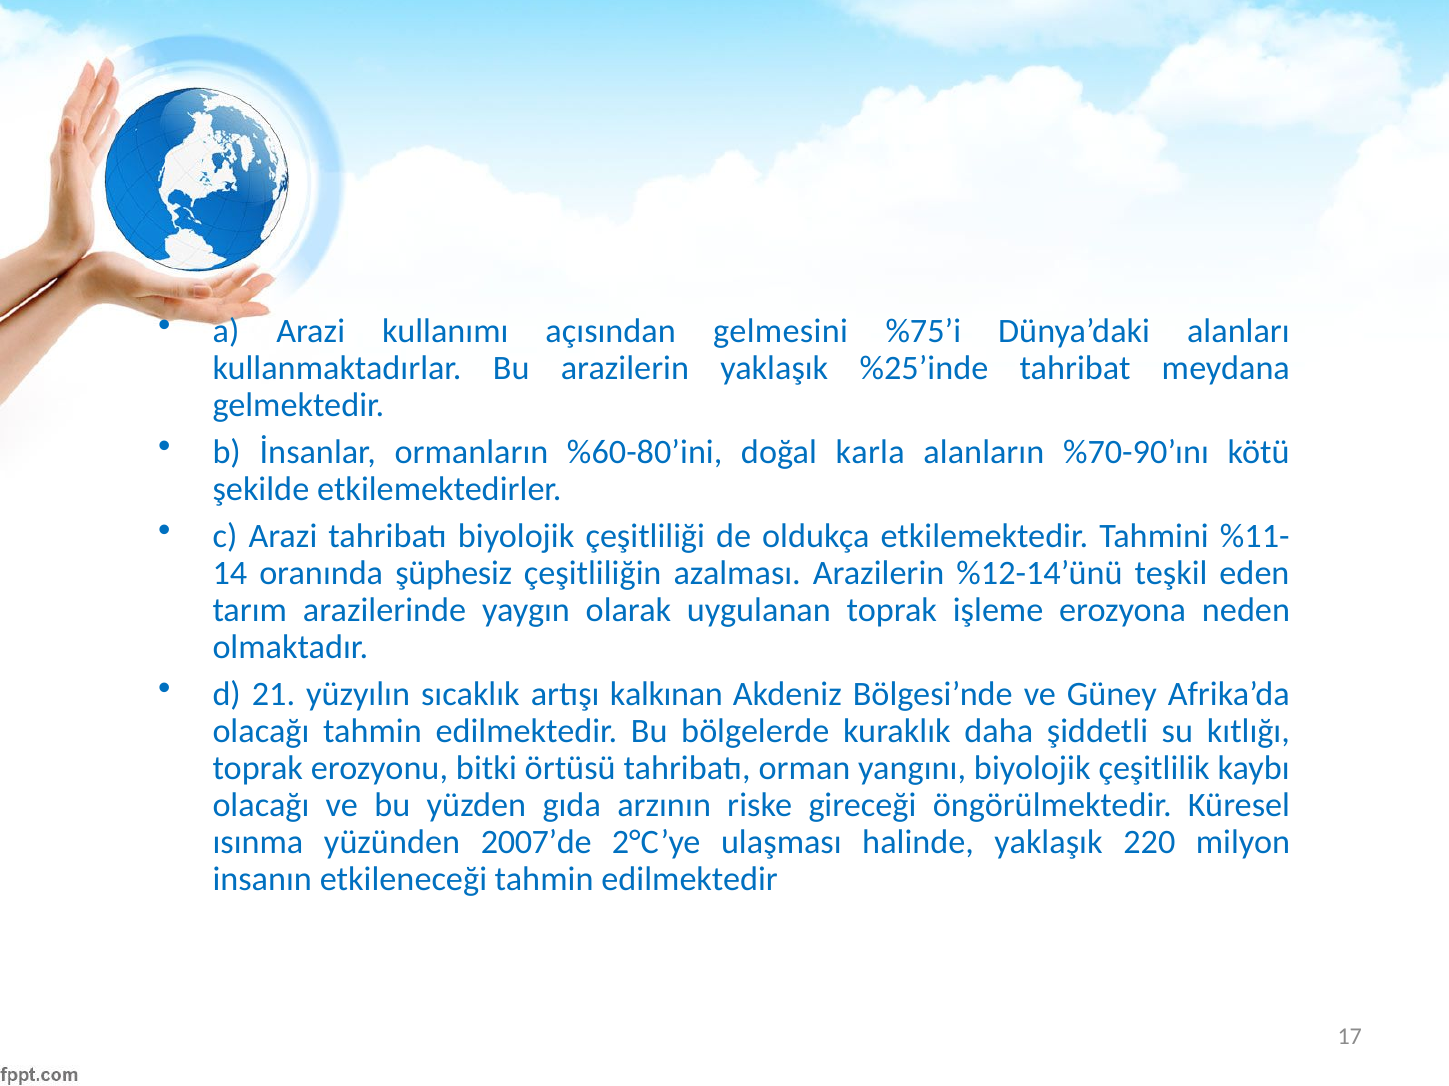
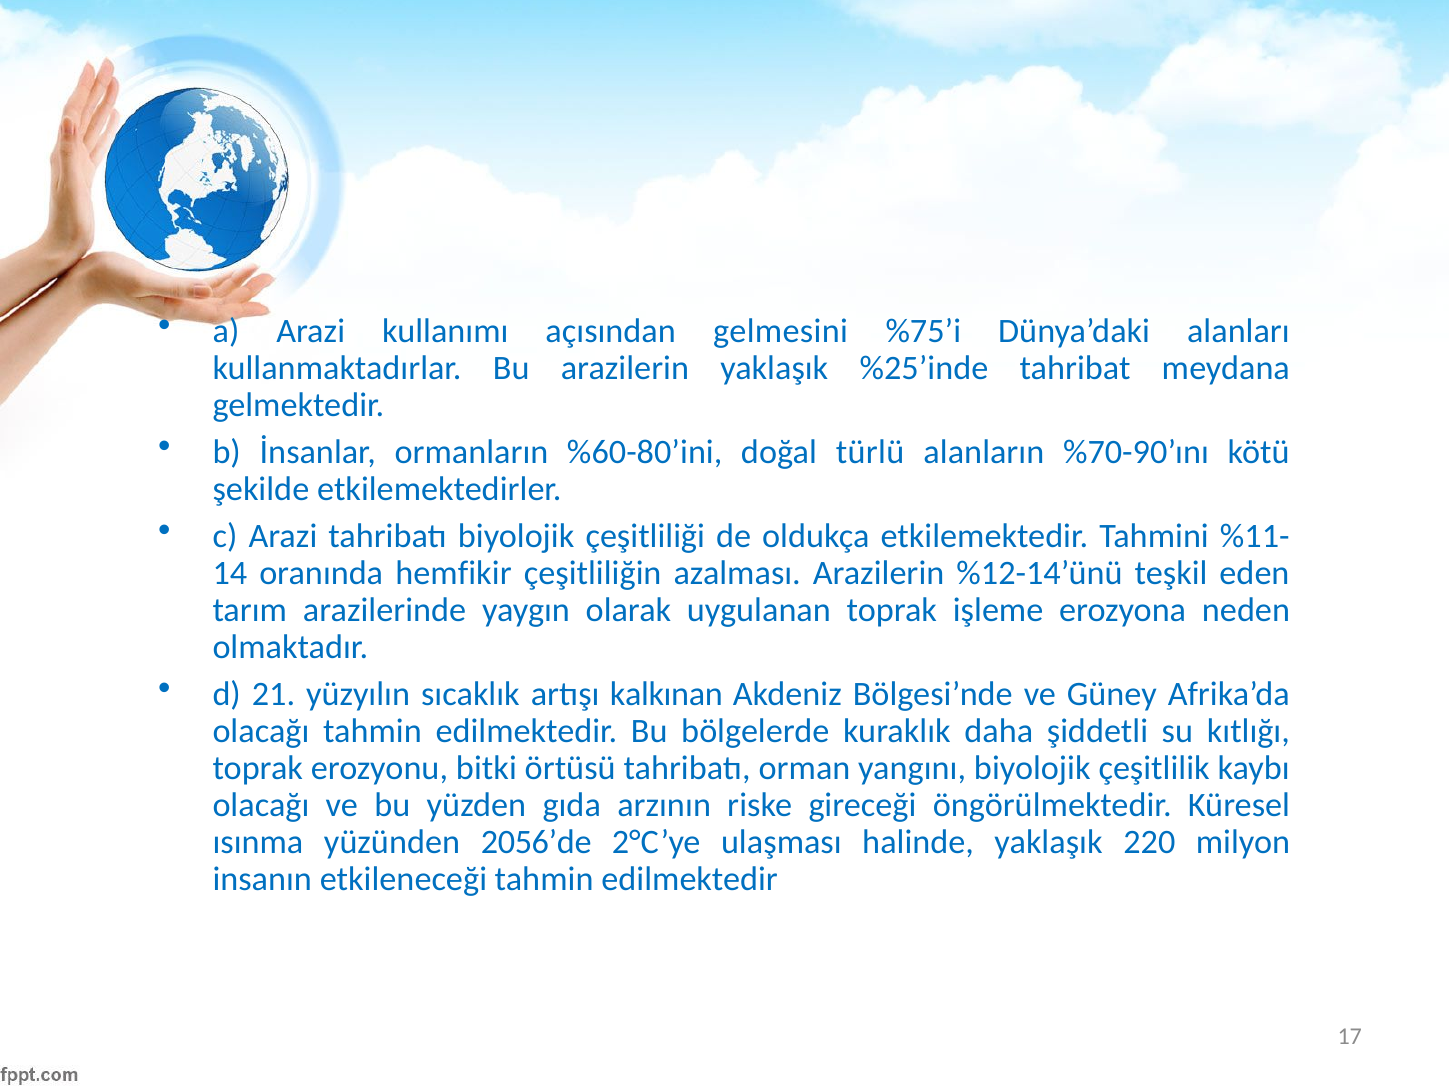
karla: karla -> türlü
şüphesiz: şüphesiz -> hemfikir
2007’de: 2007’de -> 2056’de
